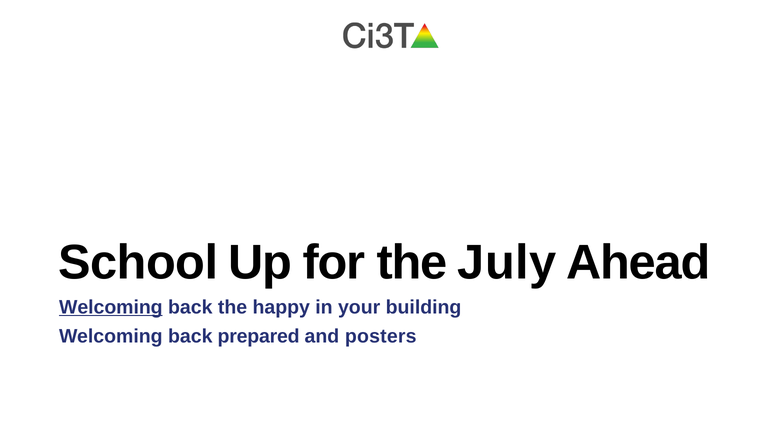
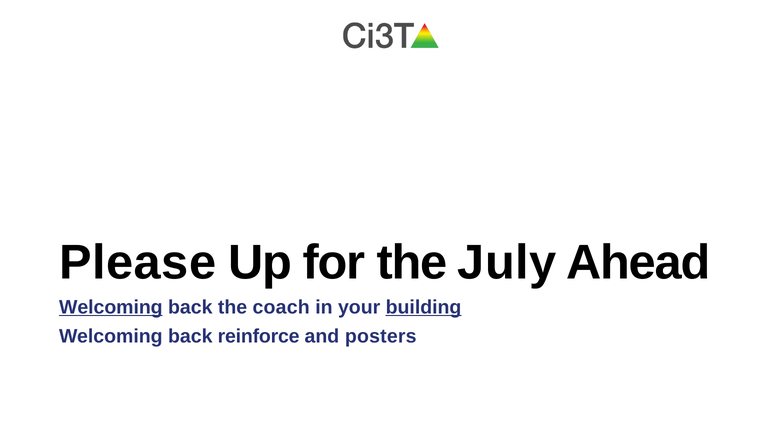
School: School -> Please
happy: happy -> coach
building underline: none -> present
prepared: prepared -> reinforce
